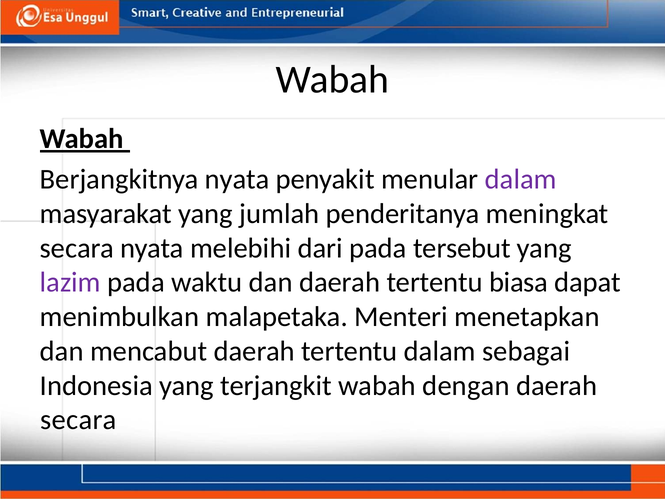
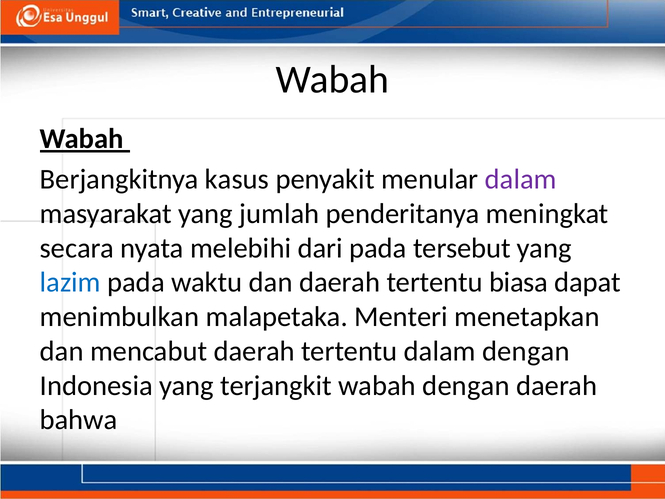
Berjangkitnya nyata: nyata -> kasus
lazim colour: purple -> blue
dalam sebagai: sebagai -> dengan
secara at (79, 420): secara -> bahwa
